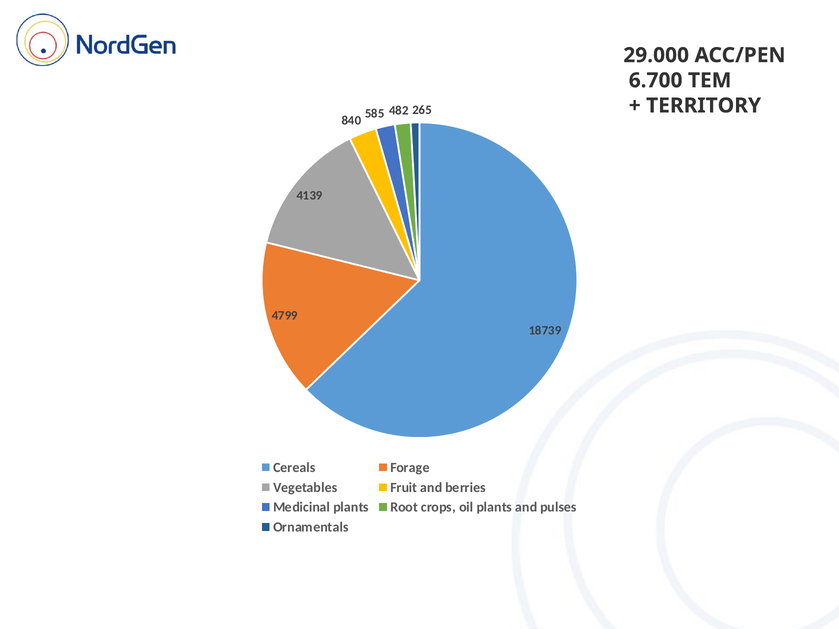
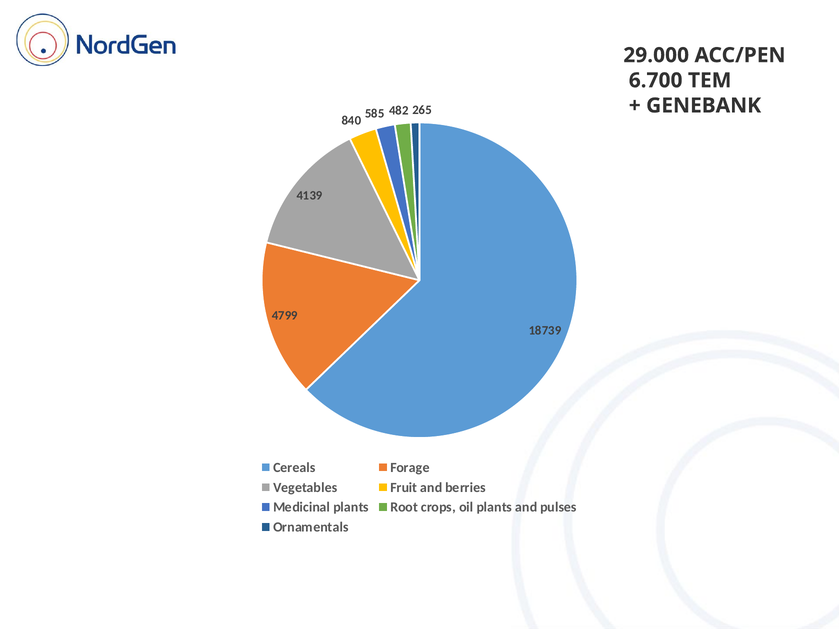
TERRITORY: TERRITORY -> GENEBANK
